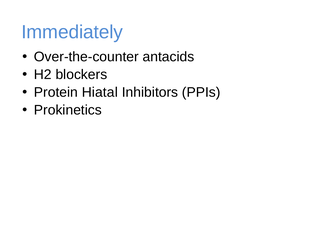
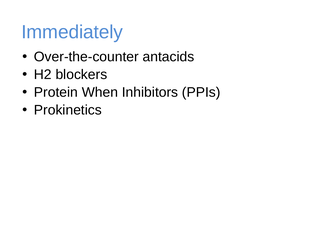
Hiatal: Hiatal -> When
